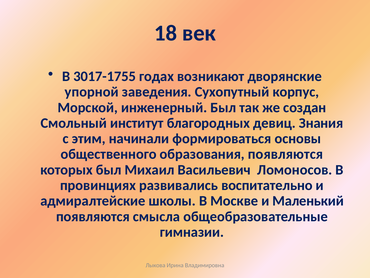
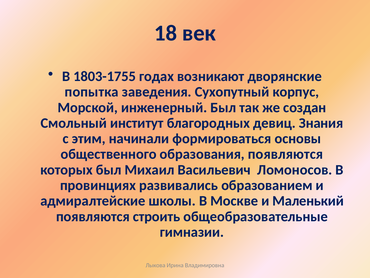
3017-1755: 3017-1755 -> 1803-1755
упорной: упорной -> попытка
воспитательно: воспитательно -> образованием
смысла: смысла -> строить
